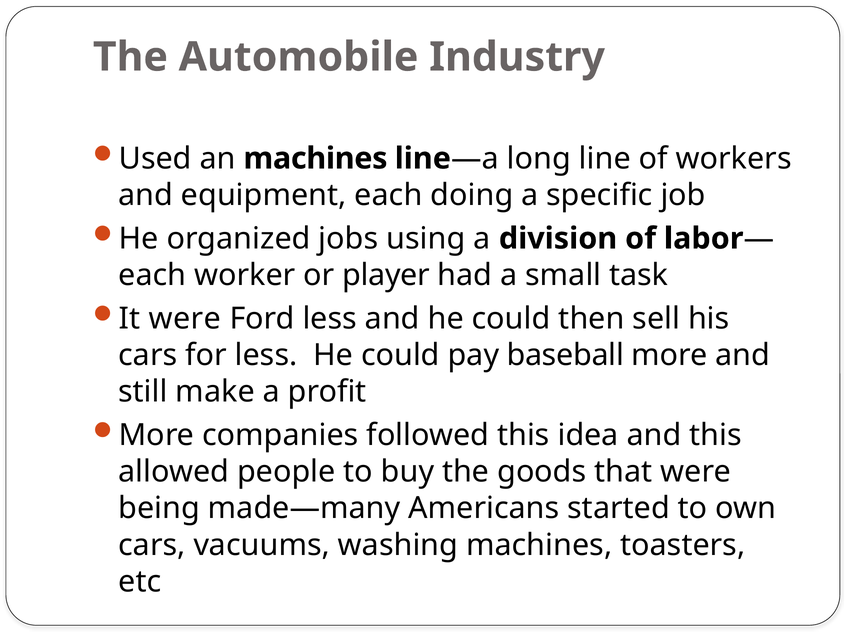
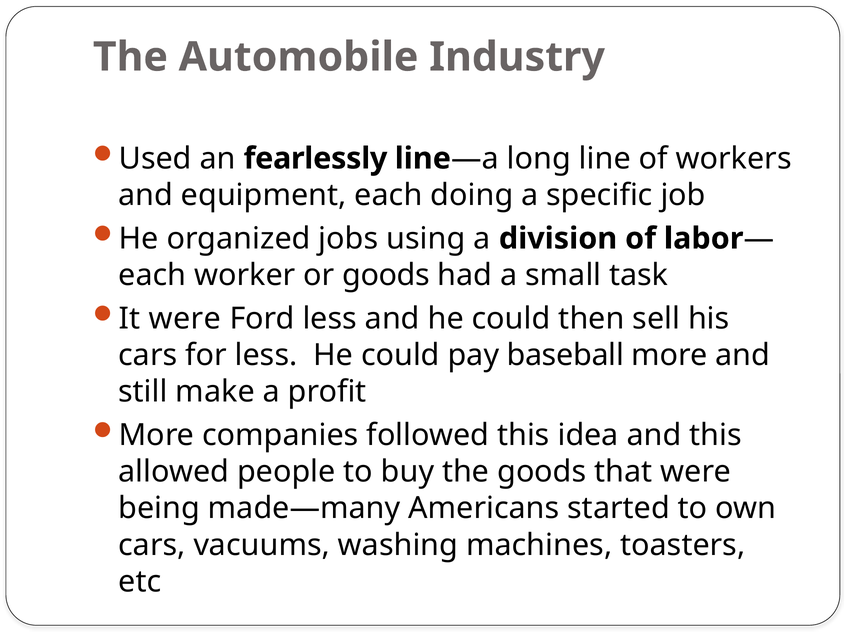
an machines: machines -> fearlessly
or player: player -> goods
